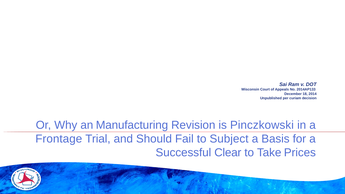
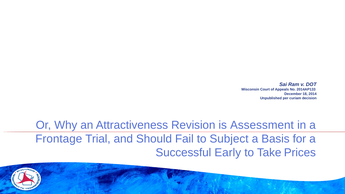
Manufacturing: Manufacturing -> Attractiveness
Pinczkowski: Pinczkowski -> Assessment
Clear: Clear -> Early
